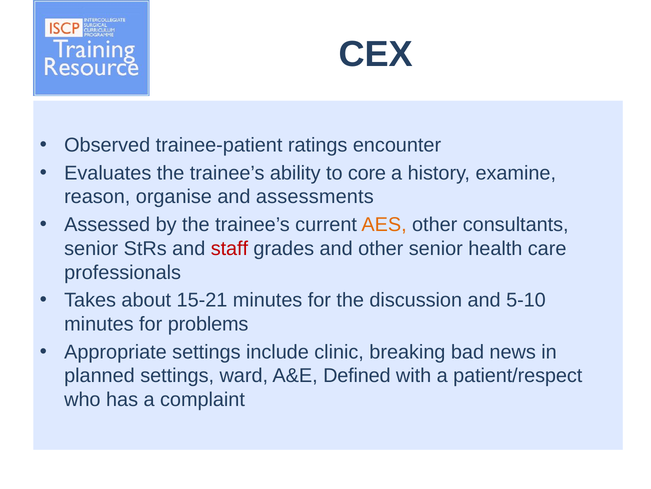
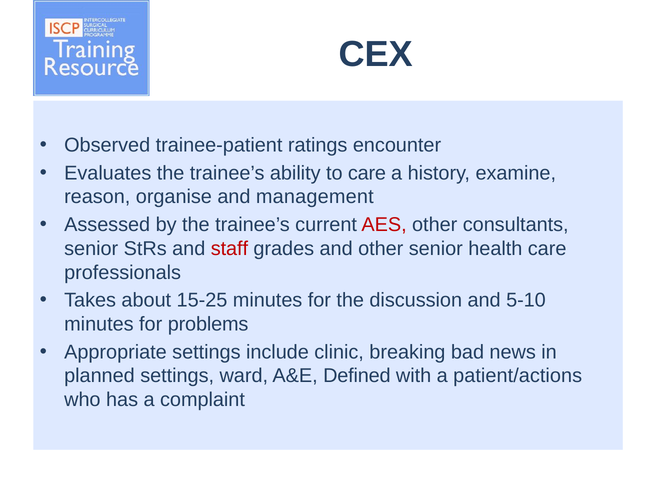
to core: core -> care
assessments: assessments -> management
AES colour: orange -> red
15-21: 15-21 -> 15-25
patient/respect: patient/respect -> patient/actions
